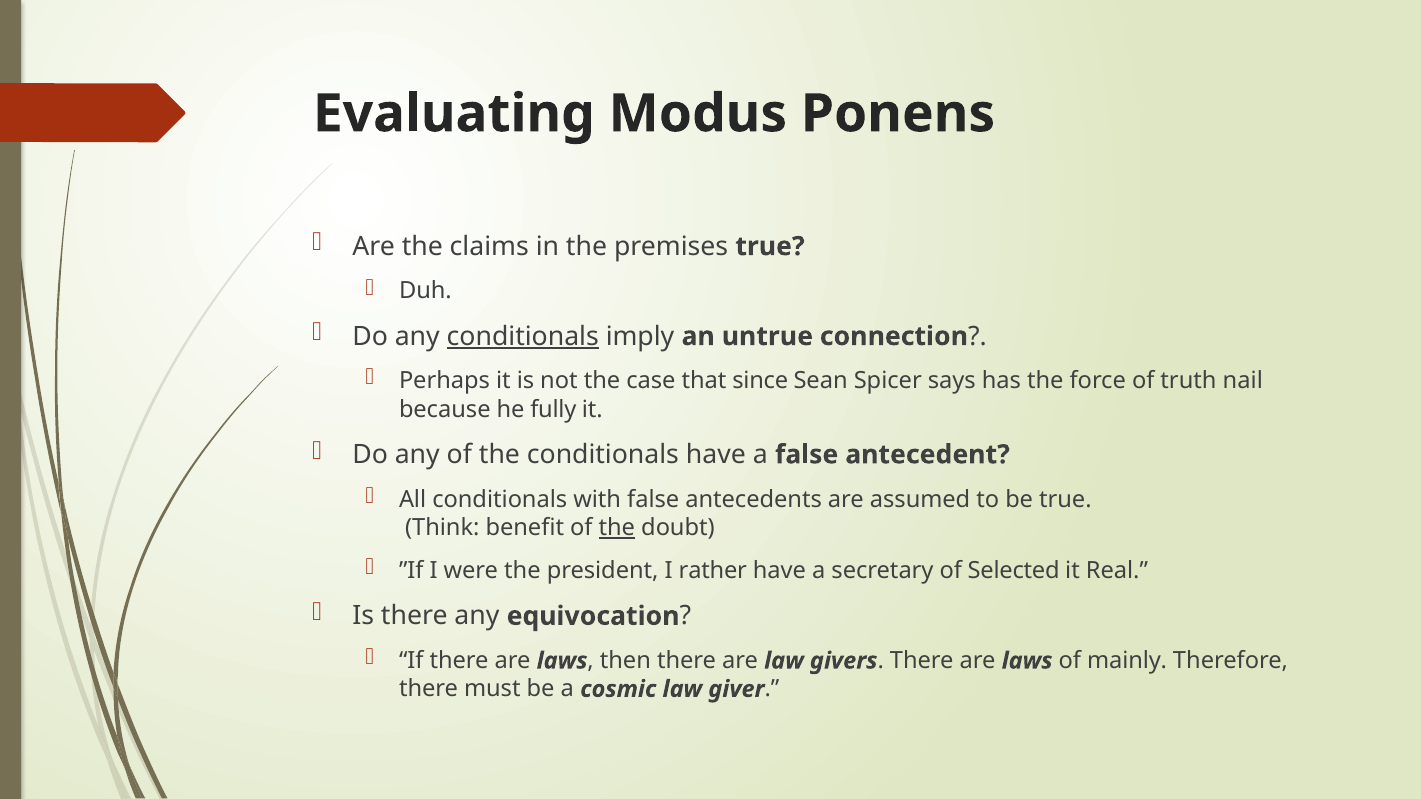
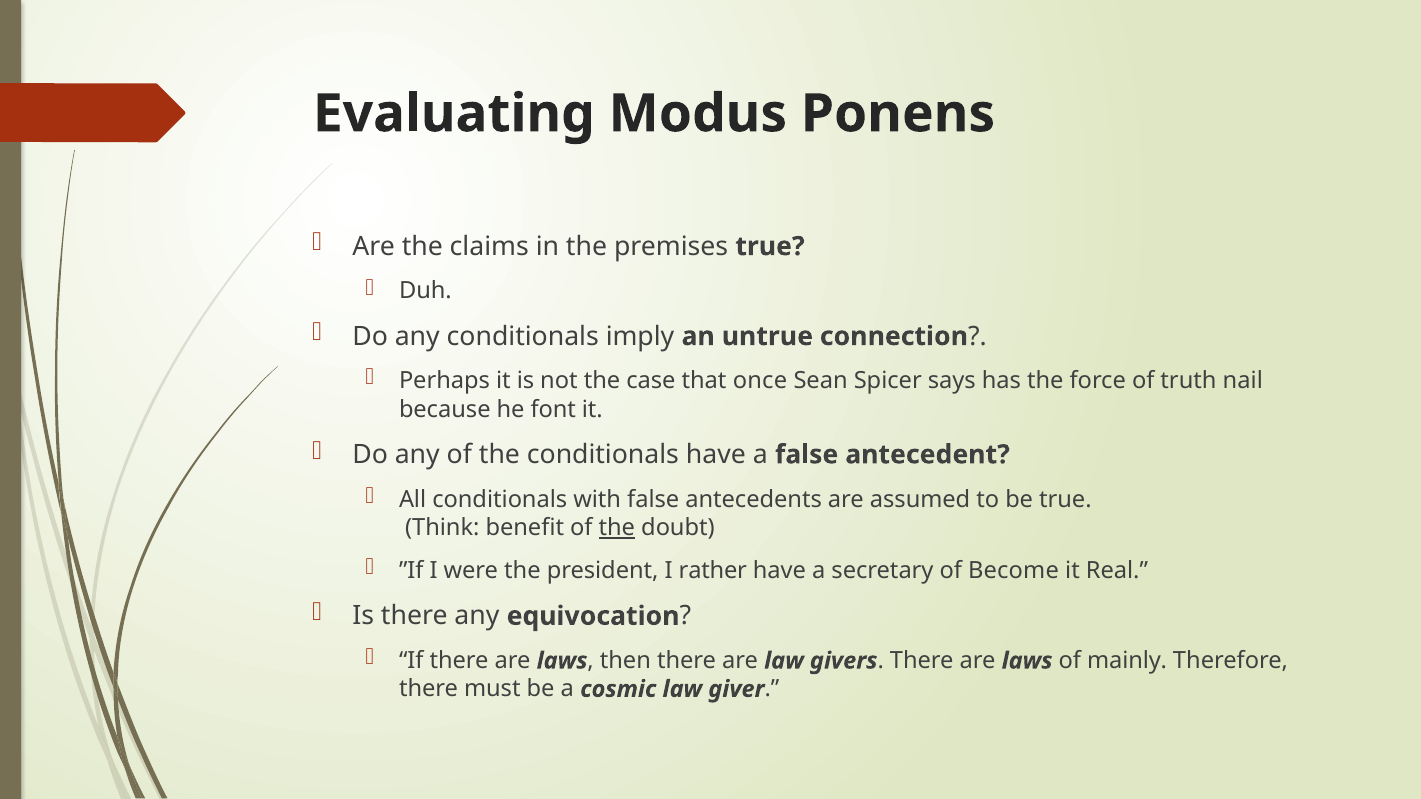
conditionals at (523, 336) underline: present -> none
since: since -> once
fully: fully -> font
Selected: Selected -> Become
